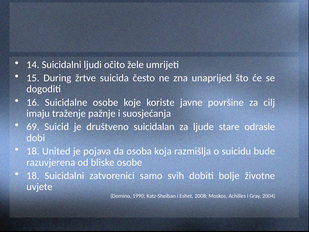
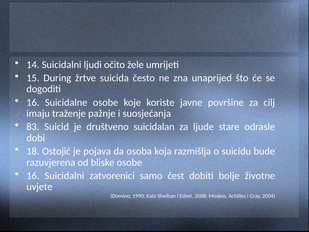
69: 69 -> 83
United: United -> Ostojić
18 at (33, 175): 18 -> 16
svih: svih -> čest
